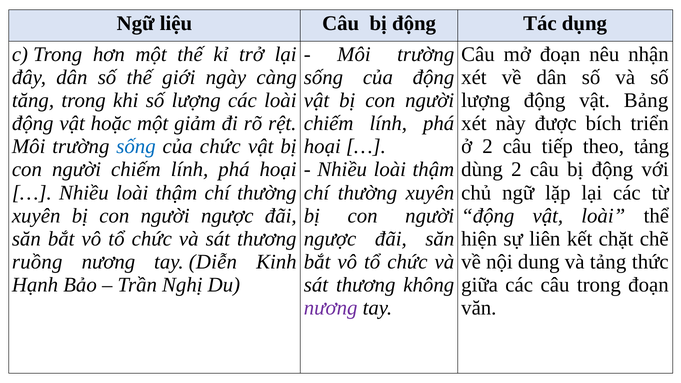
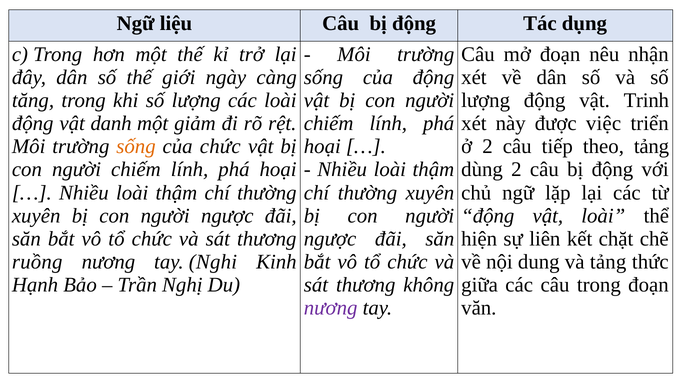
Bảng: Bảng -> Trinh
hoặc: hoặc -> danh
bích: bích -> việc
sống at (136, 147) colour: blue -> orange
Diễn: Diễn -> Nghi
